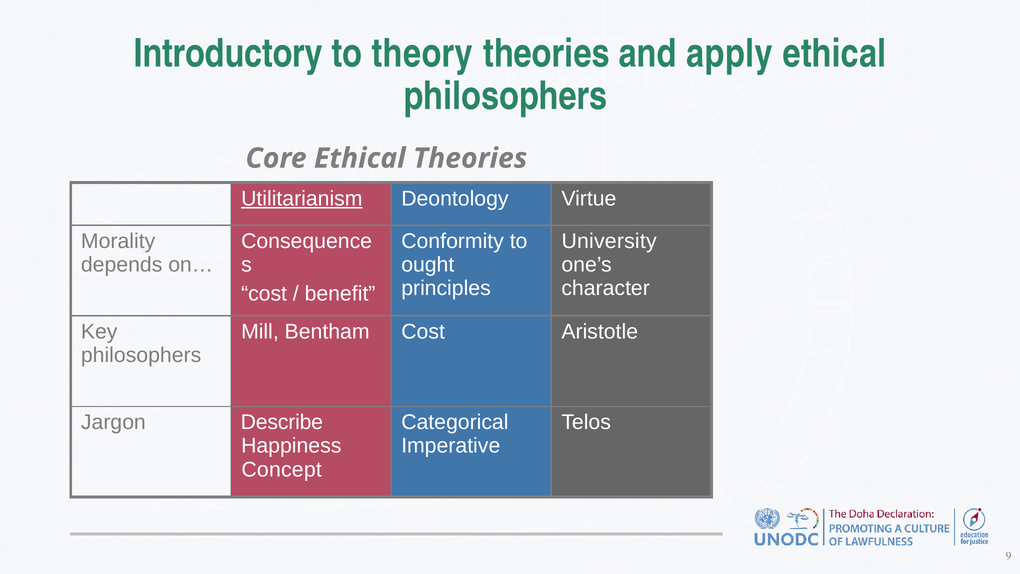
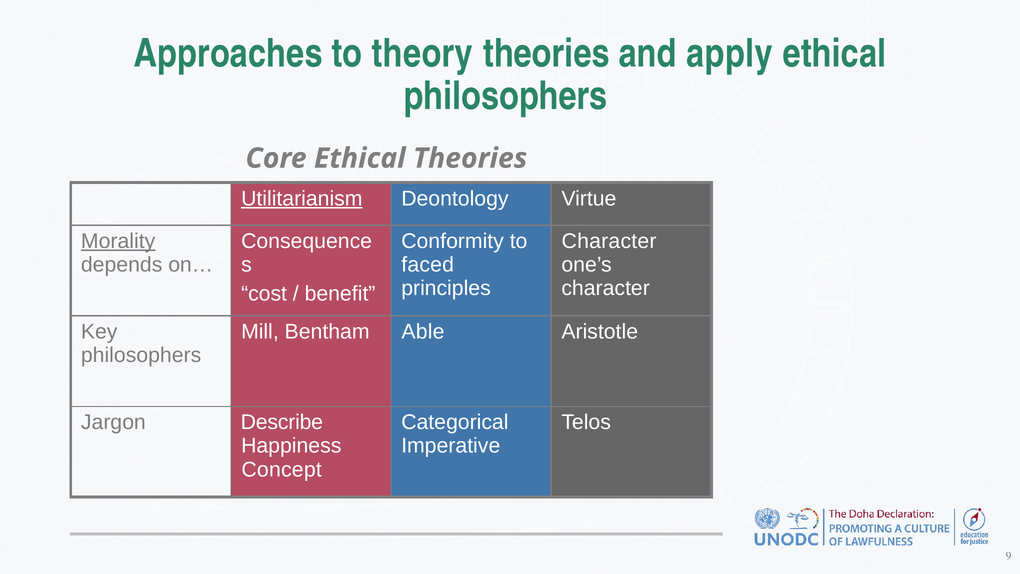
Introductory: Introductory -> Approaches
Morality underline: none -> present
University at (609, 241): University -> Character
ought: ought -> faced
Bentham Cost: Cost -> Able
